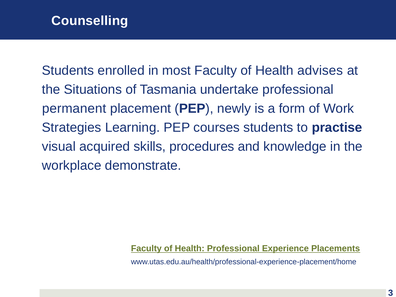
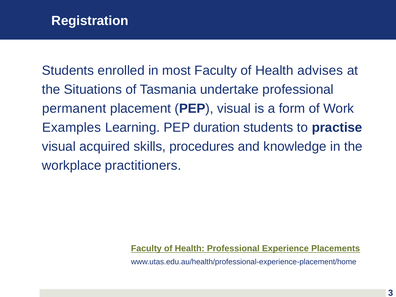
Counselling: Counselling -> Registration
PEP newly: newly -> visual
Strategies: Strategies -> Examples
courses: courses -> duration
demonstrate: demonstrate -> practitioners
